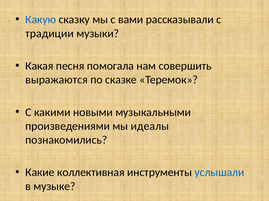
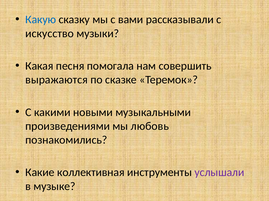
традиции: традиции -> искусство
идеалы: идеалы -> любовь
услышали colour: blue -> purple
